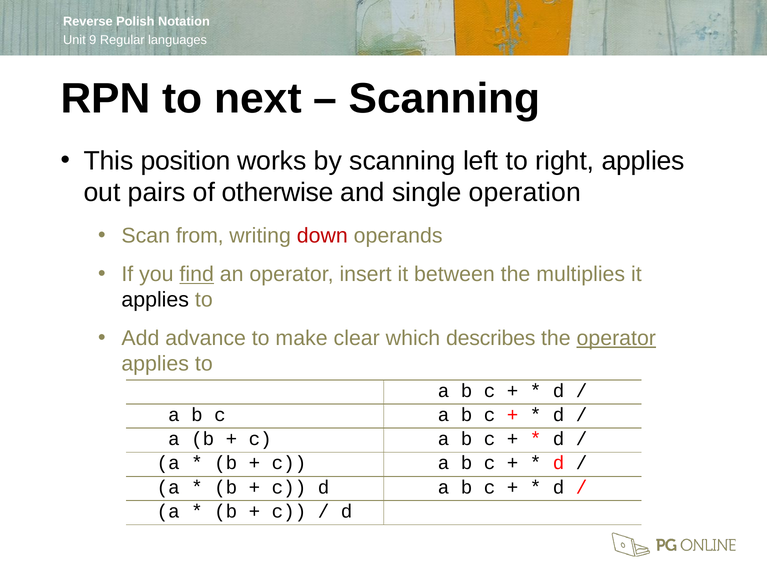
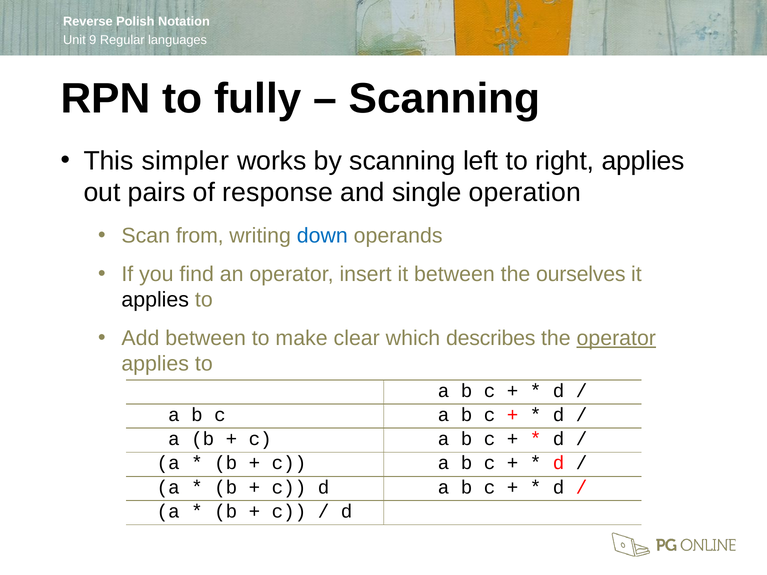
next: next -> fully
position: position -> simpler
otherwise: otherwise -> response
down colour: red -> blue
find underline: present -> none
multiplies: multiplies -> ourselves
Add advance: advance -> between
